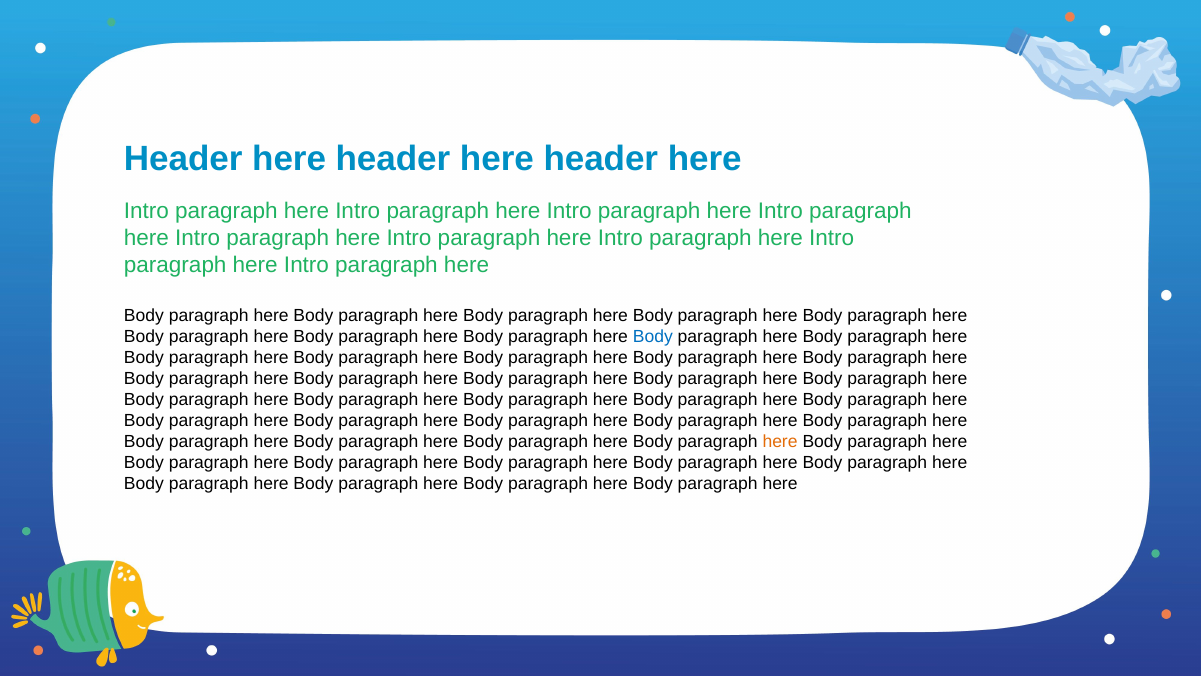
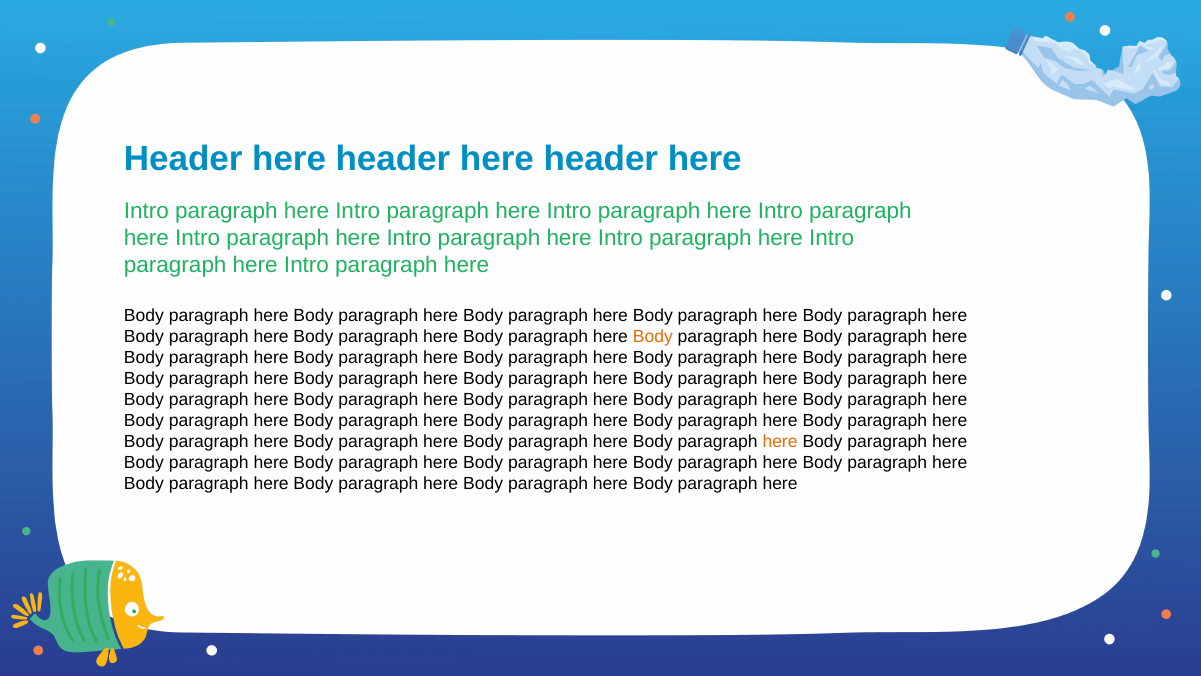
Body at (653, 336) colour: blue -> orange
